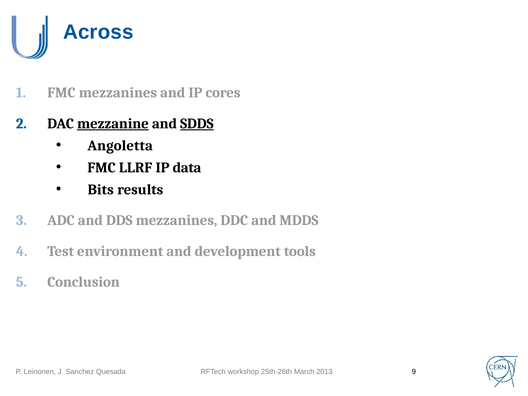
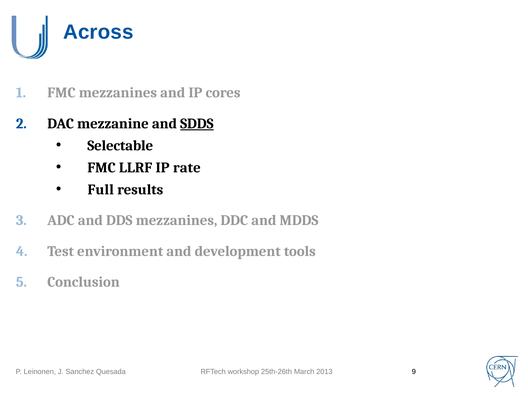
mezzanine underline: present -> none
Angoletta: Angoletta -> Selectable
data: data -> rate
Bits: Bits -> Full
